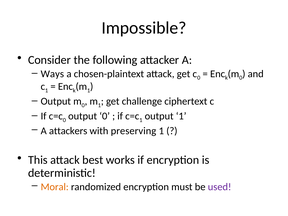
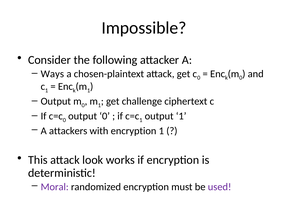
with preserving: preserving -> encryption
best: best -> look
Moral colour: orange -> purple
